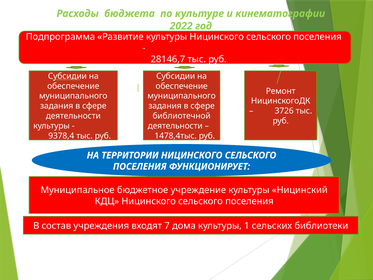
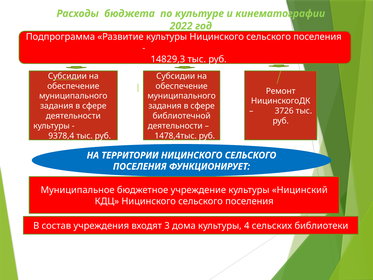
28146,7: 28146,7 -> 14829,3
7: 7 -> 3
1: 1 -> 4
